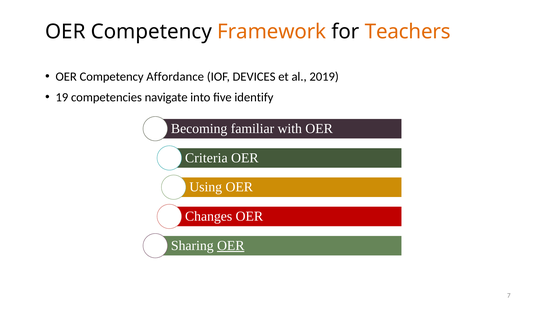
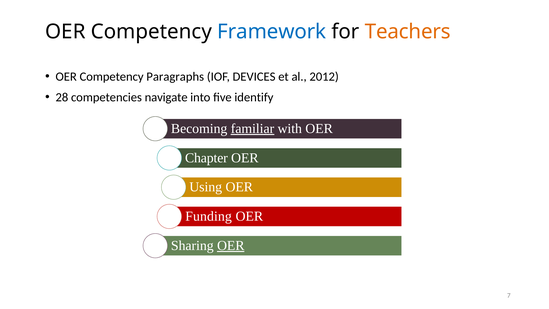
Framework colour: orange -> blue
Affordance: Affordance -> Paragraphs
2019: 2019 -> 2012
19: 19 -> 28
familiar underline: none -> present
Criteria: Criteria -> Chapter
Changes: Changes -> Funding
